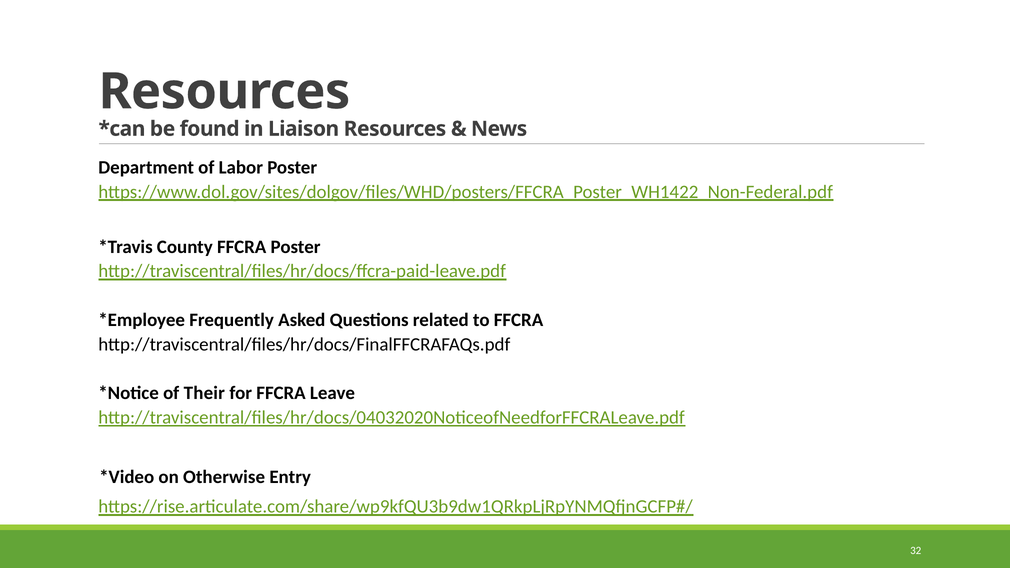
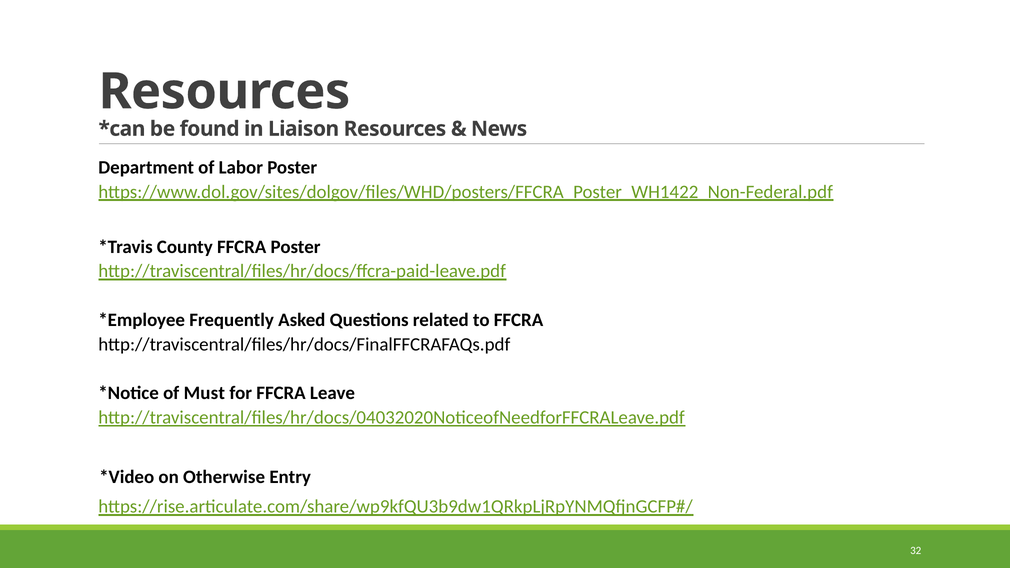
Their: Their -> Must
